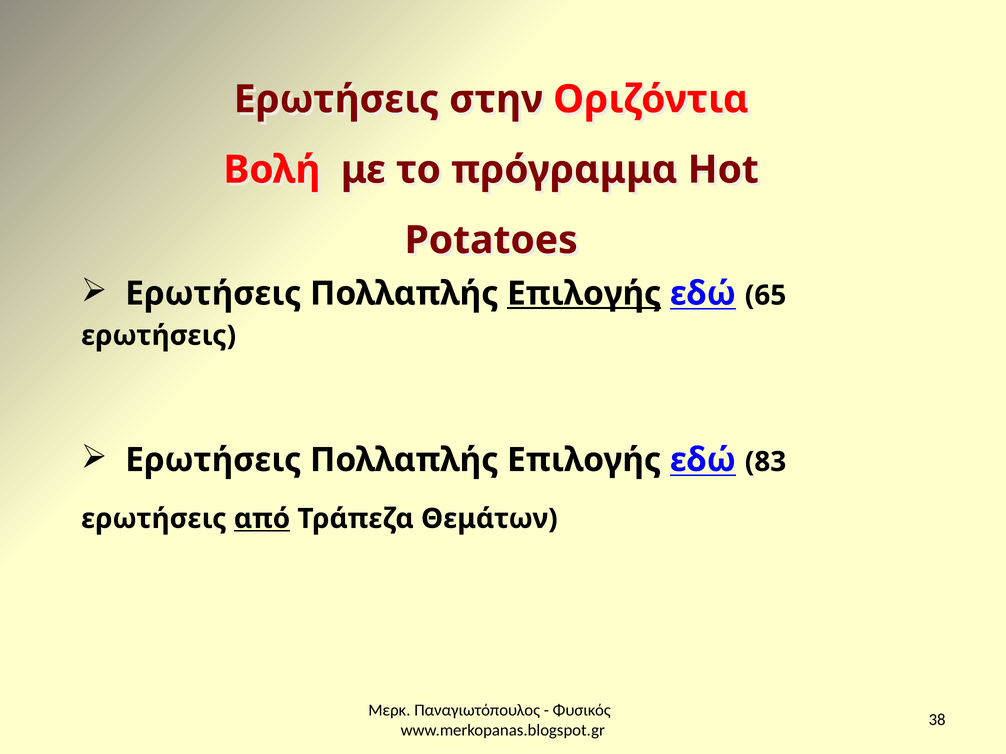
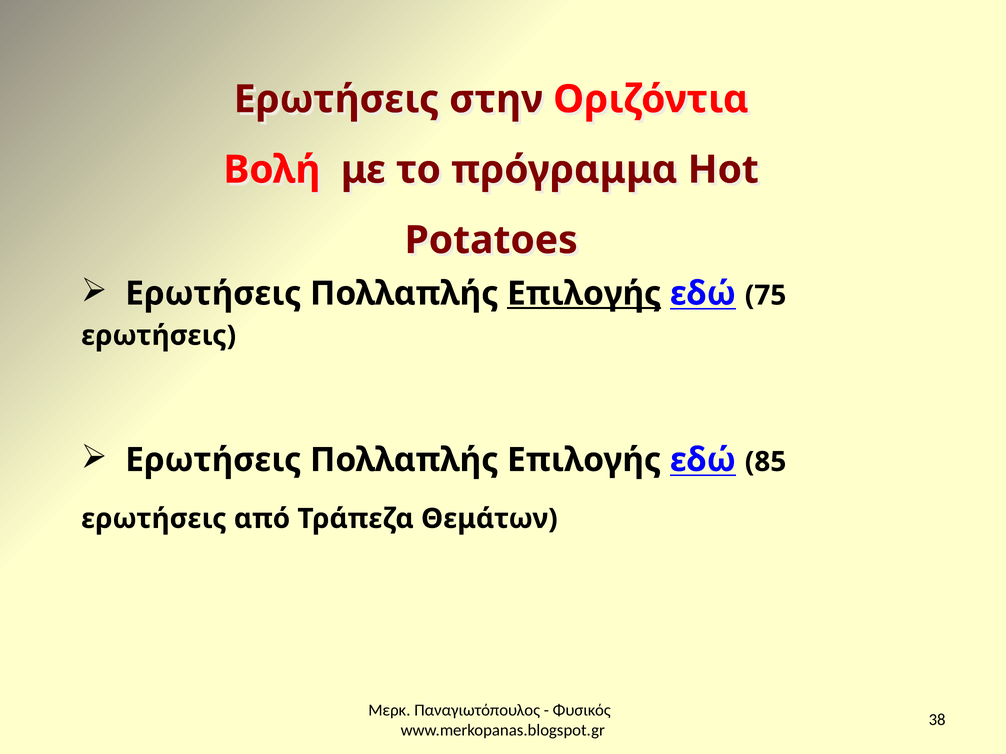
65: 65 -> 75
83: 83 -> 85
από underline: present -> none
